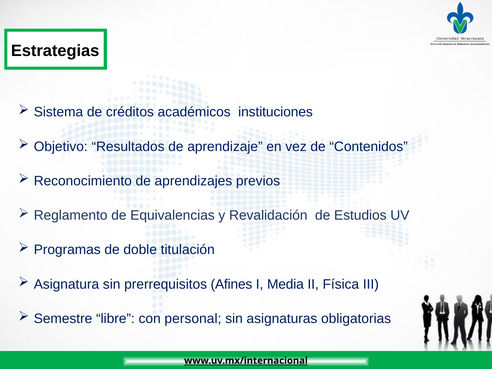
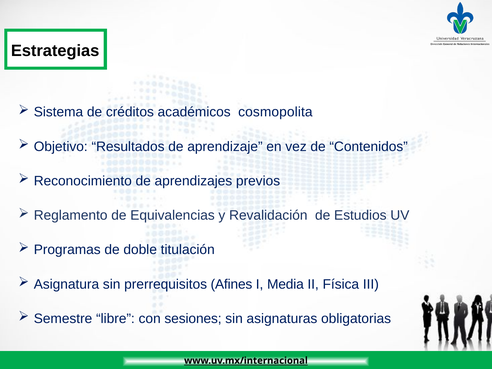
instituciones: instituciones -> cosmopolita
personal: personal -> sesiones
